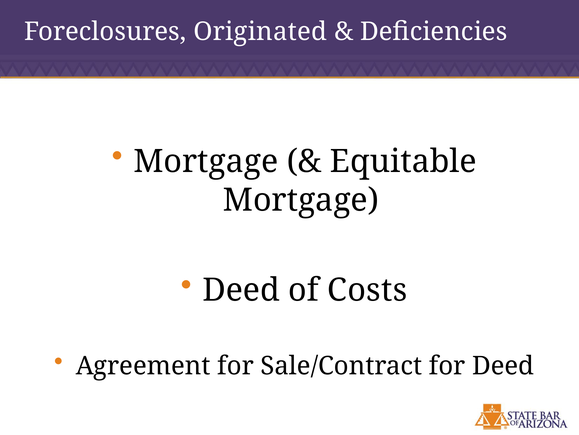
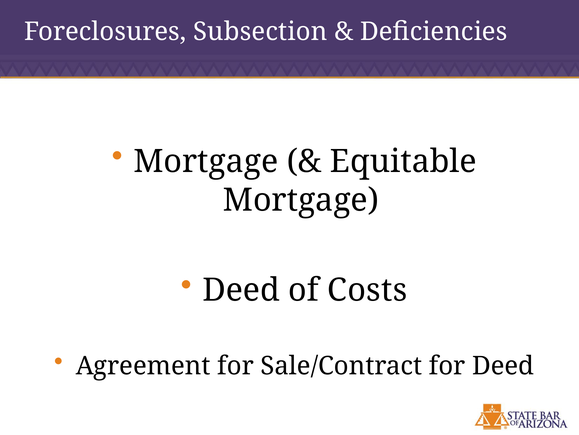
Originated: Originated -> Subsection
